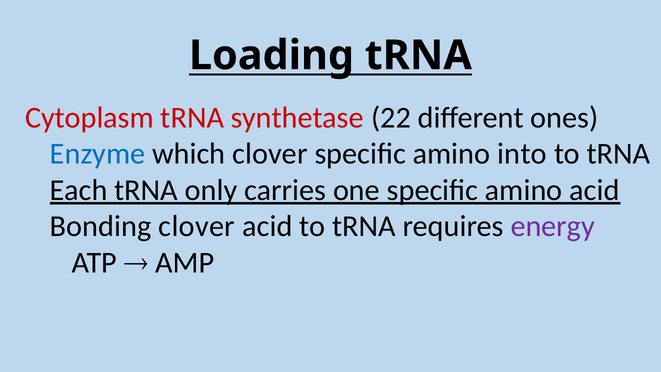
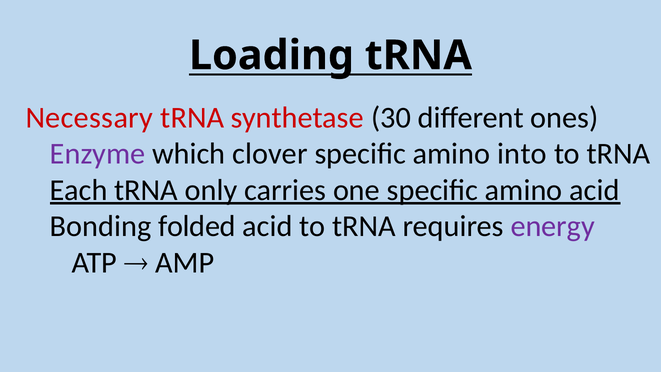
Cytoplasm: Cytoplasm -> Necessary
22: 22 -> 30
Enzyme colour: blue -> purple
Bonding clover: clover -> folded
